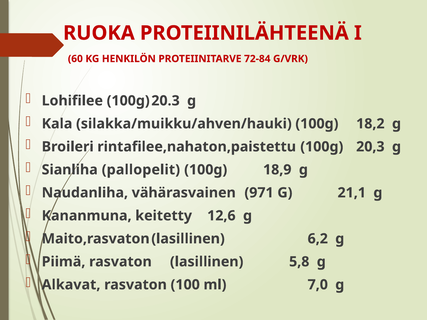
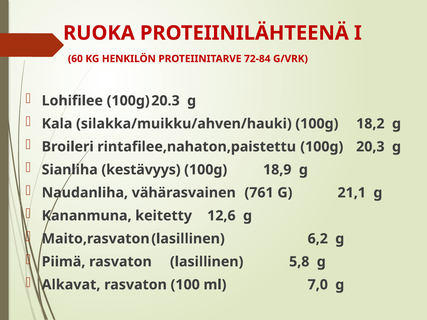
pallopelit: pallopelit -> kestävyys
971: 971 -> 761
